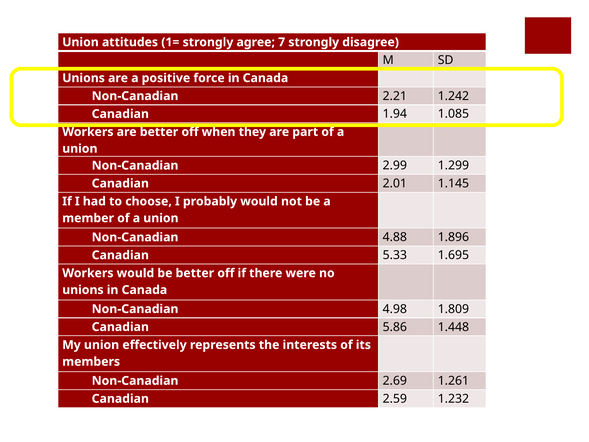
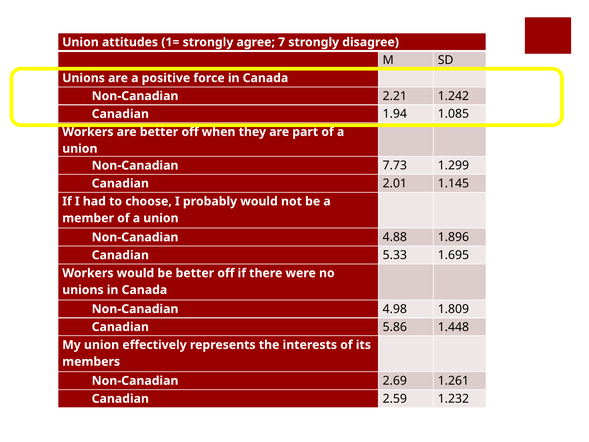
2.99: 2.99 -> 7.73
